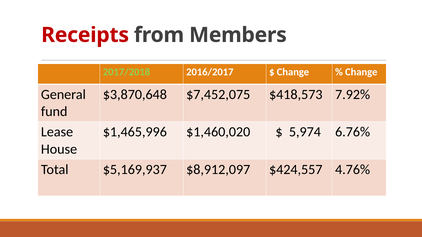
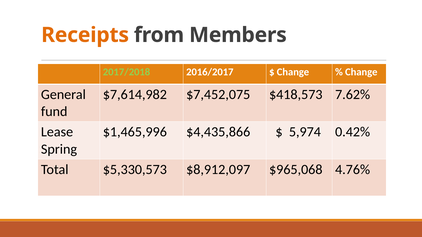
Receipts colour: red -> orange
$3,870,648: $3,870,648 -> $7,614,982
7.92%: 7.92% -> 7.62%
$1,460,020: $1,460,020 -> $4,435,866
6.76%: 6.76% -> 0.42%
House: House -> Spring
$5,169,937: $5,169,937 -> $5,330,573
$424,557: $424,557 -> $965,068
